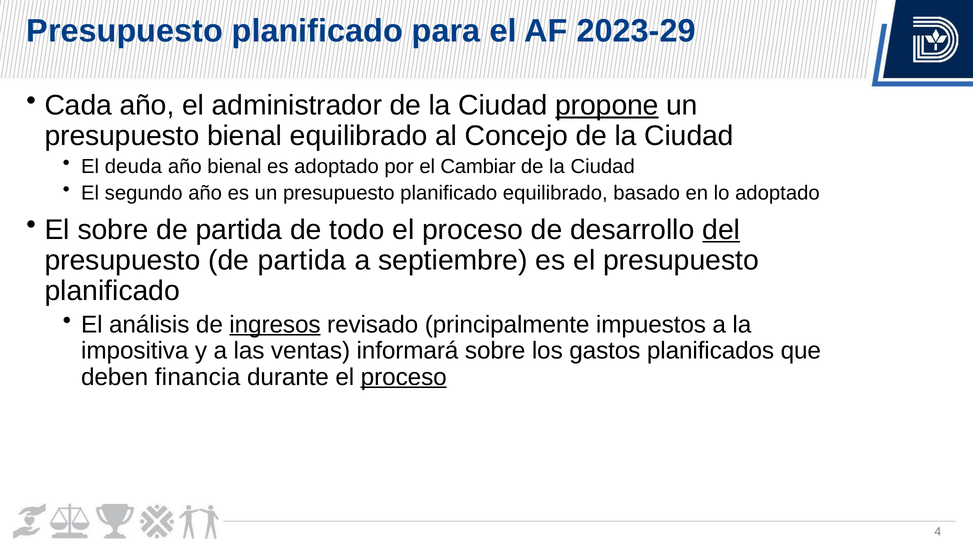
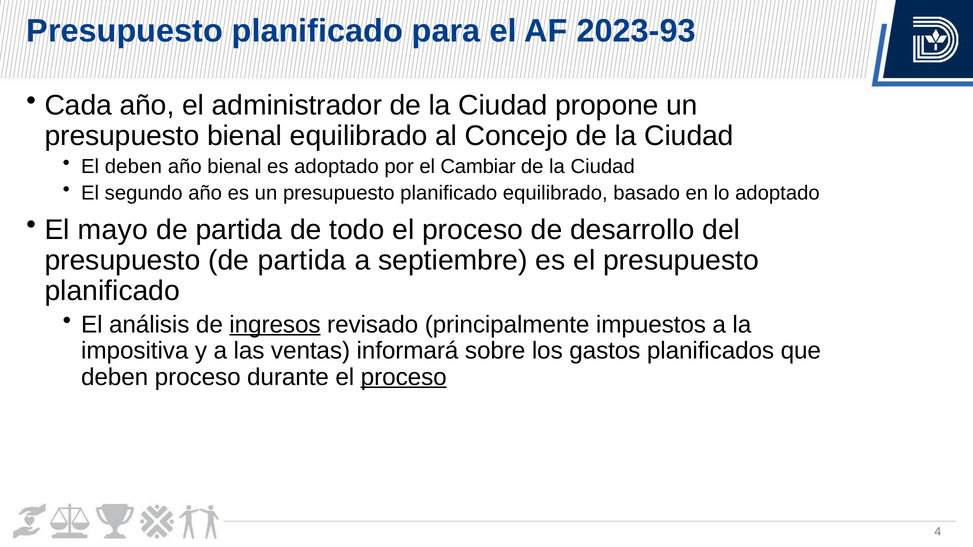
2023-29: 2023-29 -> 2023-93
propone underline: present -> none
El deuda: deuda -> deben
El sobre: sobre -> mayo
del underline: present -> none
deben financia: financia -> proceso
